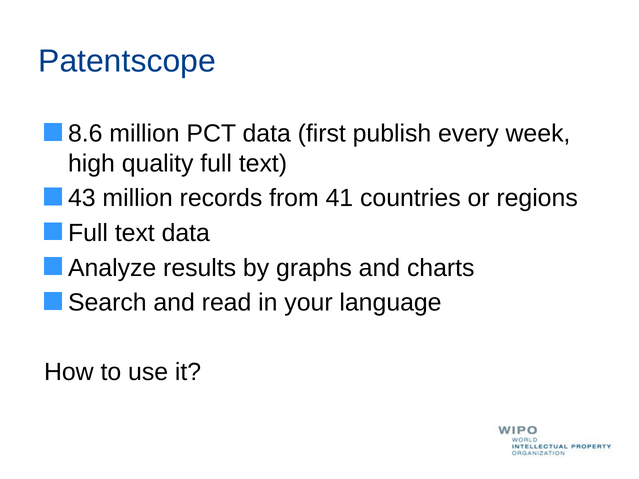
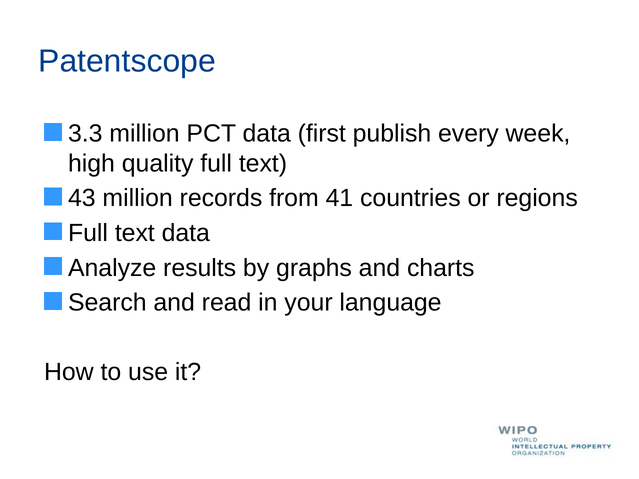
8.6: 8.6 -> 3.3
